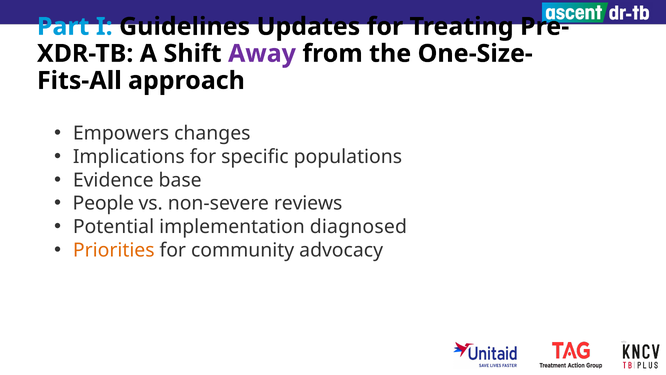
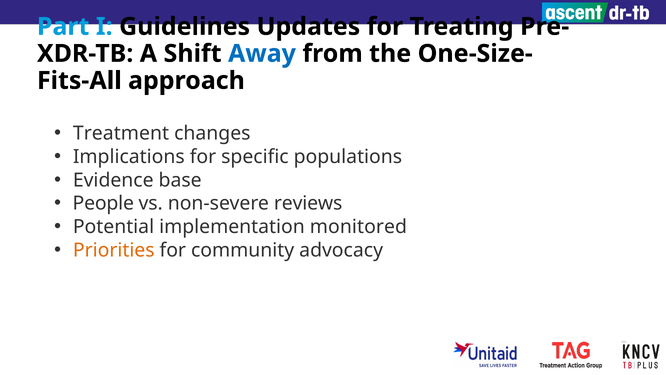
Away colour: purple -> blue
Empowers: Empowers -> Treatment
diagnosed: diagnosed -> monitored
